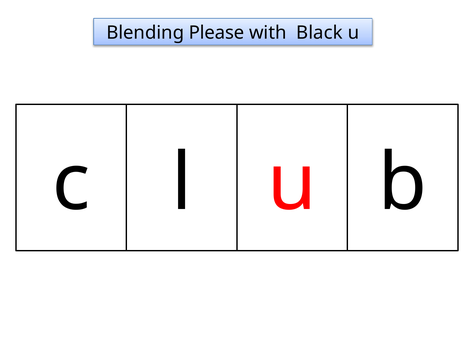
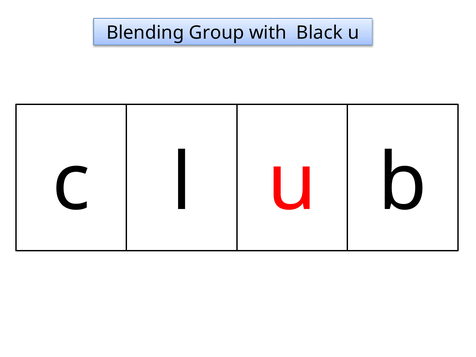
Please: Please -> Group
